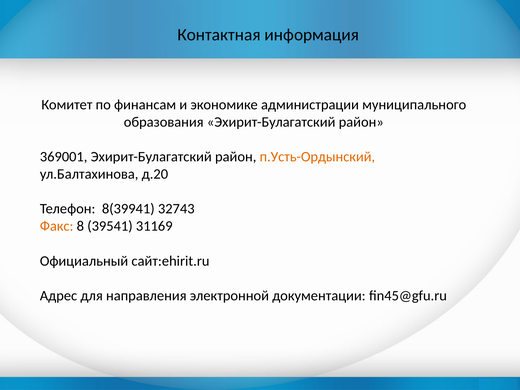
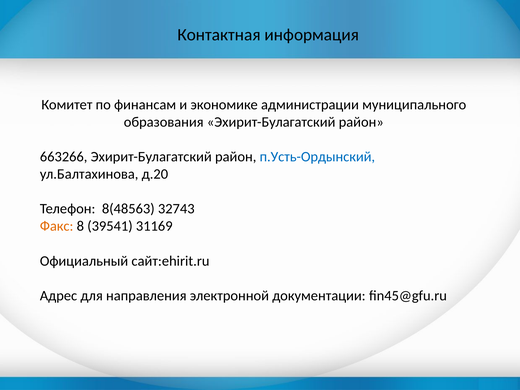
369001: 369001 -> 663266
п.Усть-Ордынский colour: orange -> blue
8(39941: 8(39941 -> 8(48563
